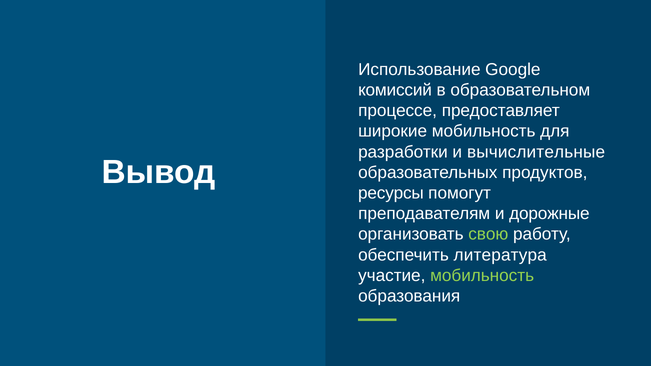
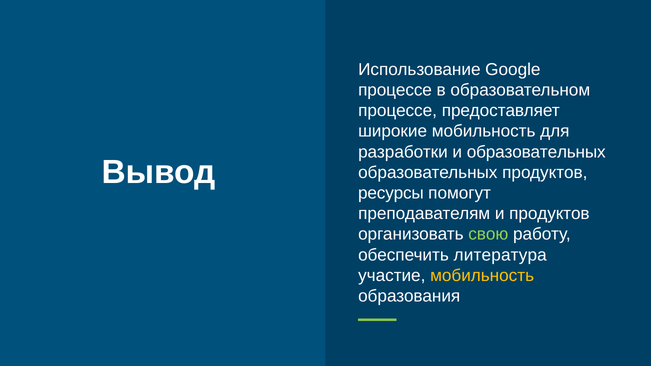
комиссий at (395, 90): комиссий -> процессе
и вычислительные: вычислительные -> образовательных
и дорожные: дорожные -> продуктов
мобильность at (482, 276) colour: light green -> yellow
